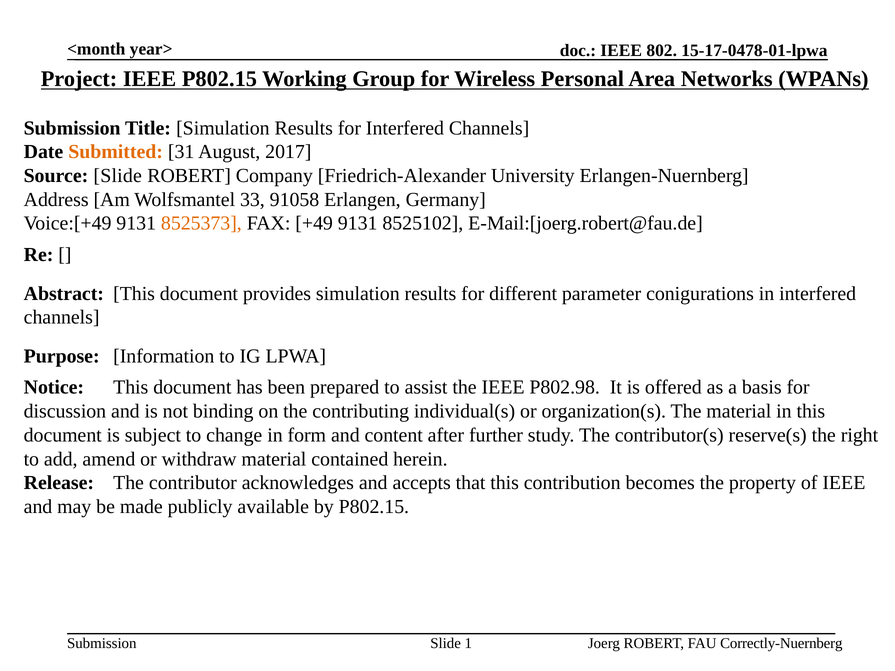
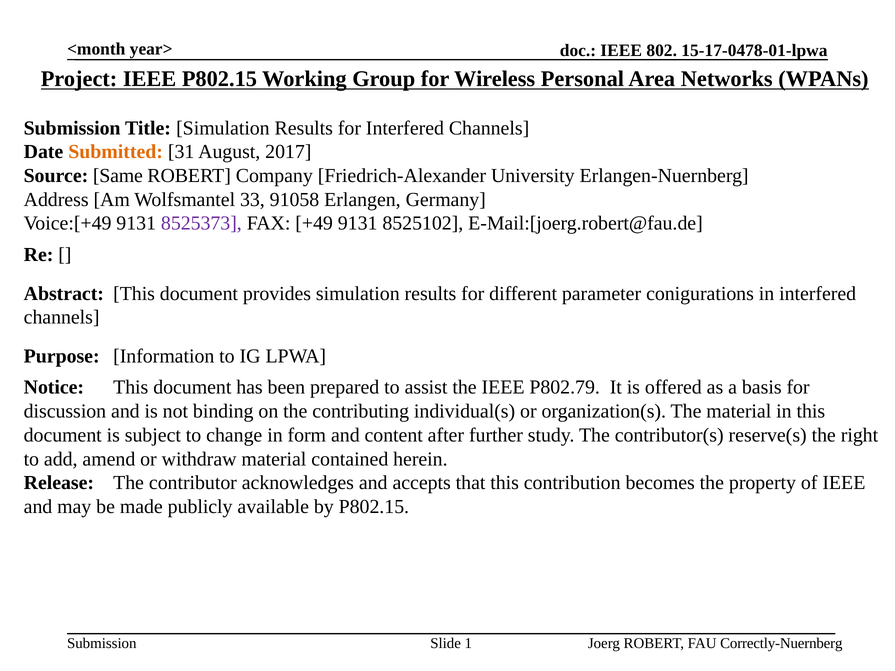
Source Slide: Slide -> Same
8525373 colour: orange -> purple
P802.98: P802.98 -> P802.79
